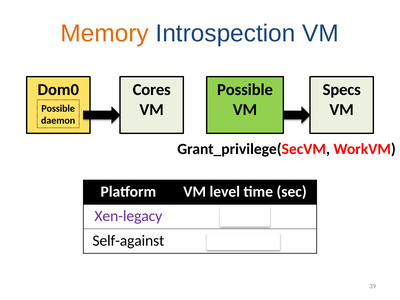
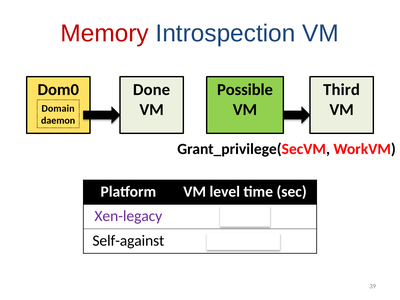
Memory colour: orange -> red
Cores: Cores -> Done
Specs: Specs -> Third
Possible at (58, 109): Possible -> Domain
